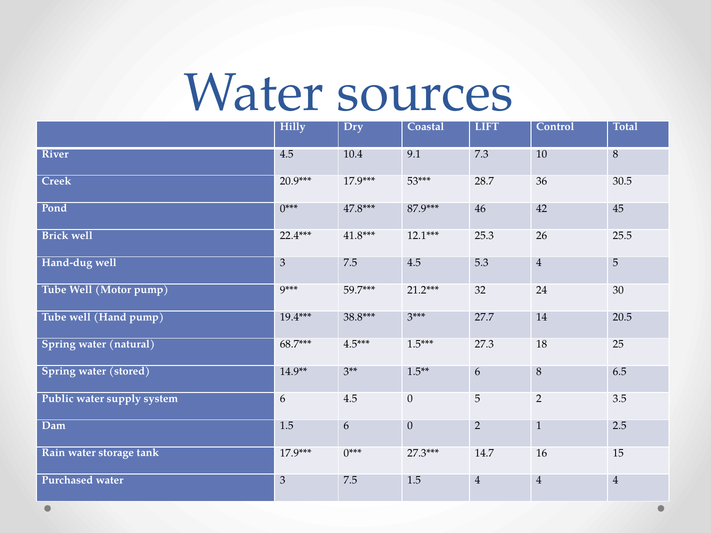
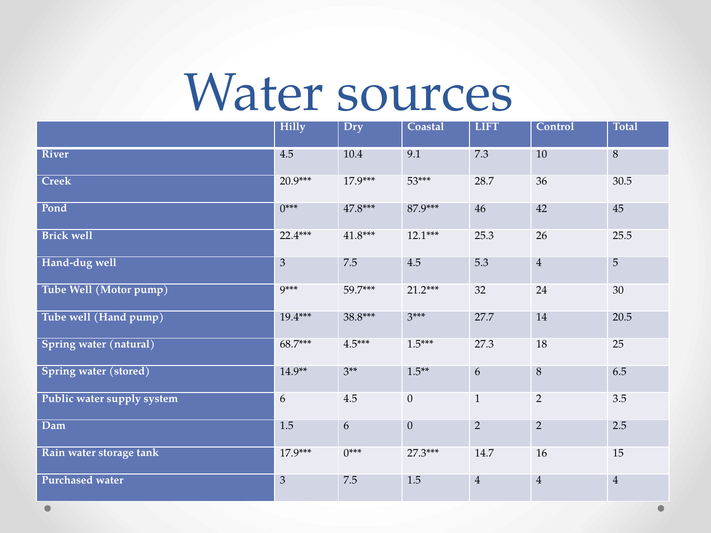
0 5: 5 -> 1
2 1: 1 -> 2
